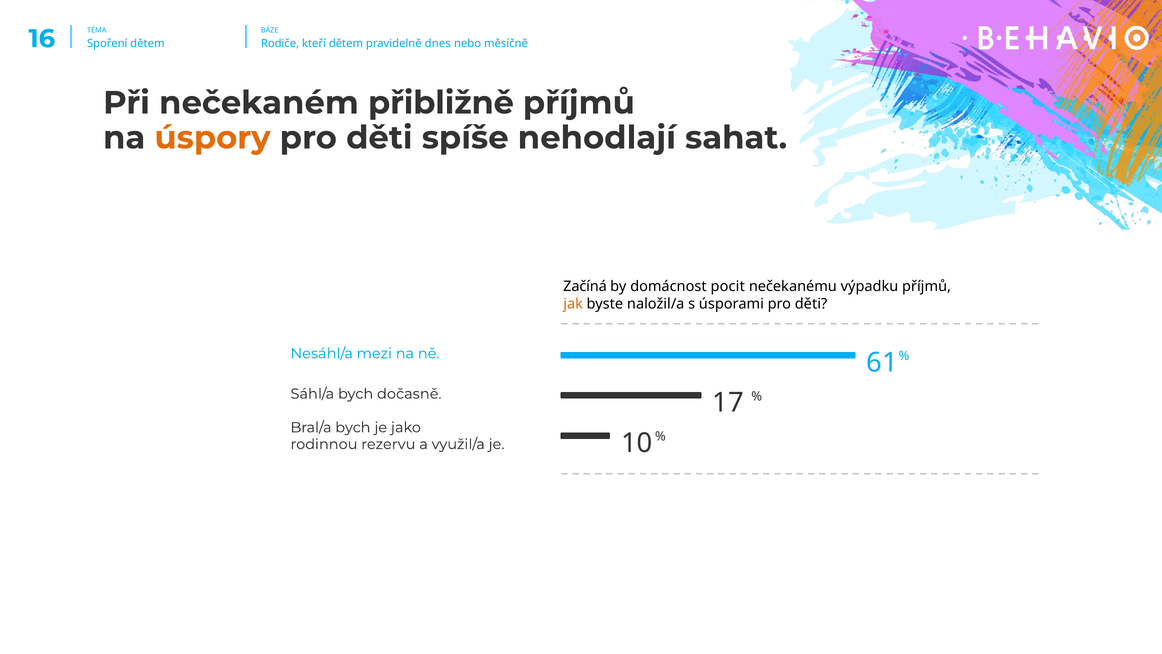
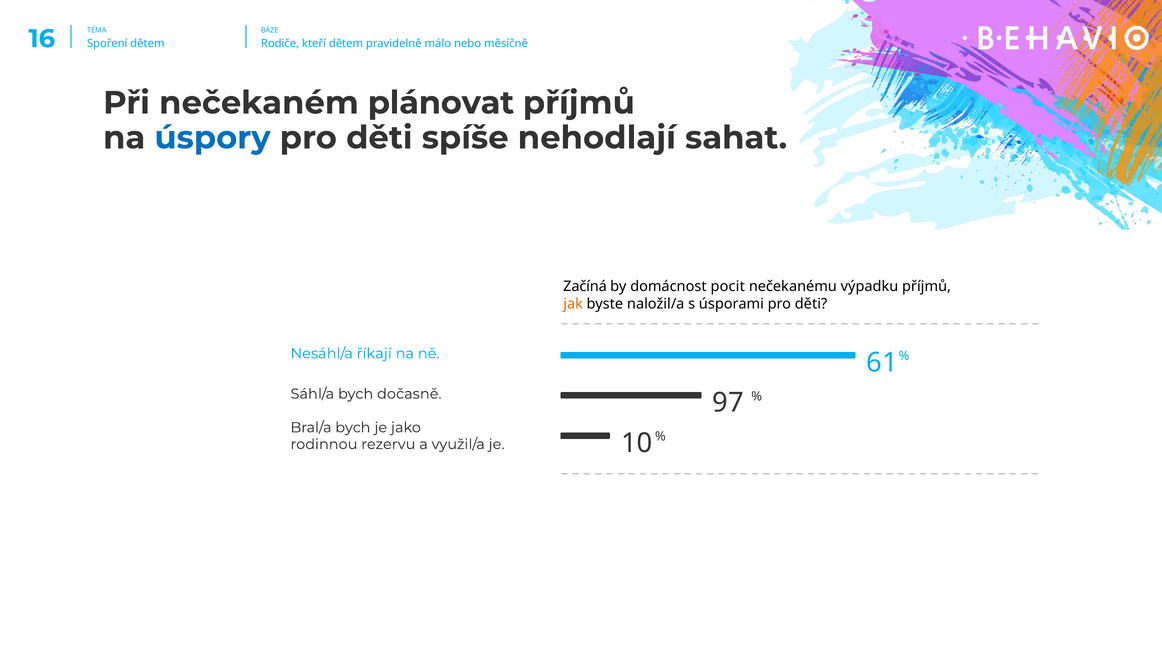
dnes: dnes -> málo
přibližně: přibližně -> plánovat
úspory colour: orange -> blue
mezi: mezi -> říkají
17: 17 -> 97
